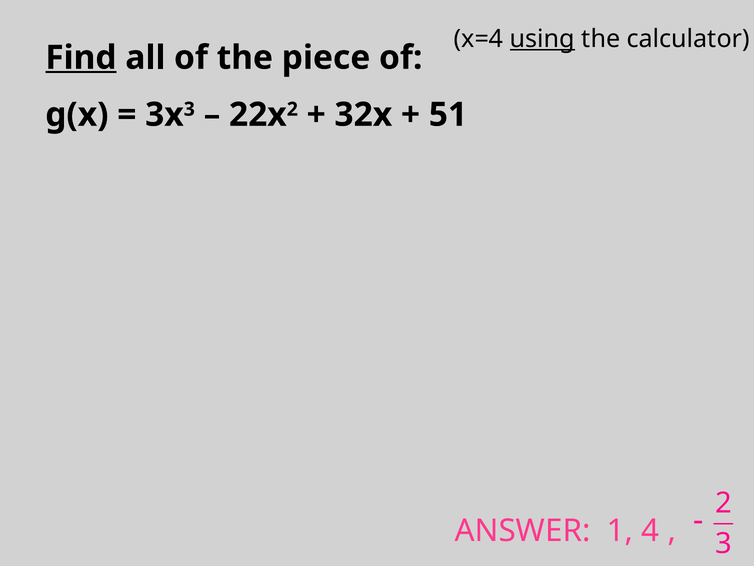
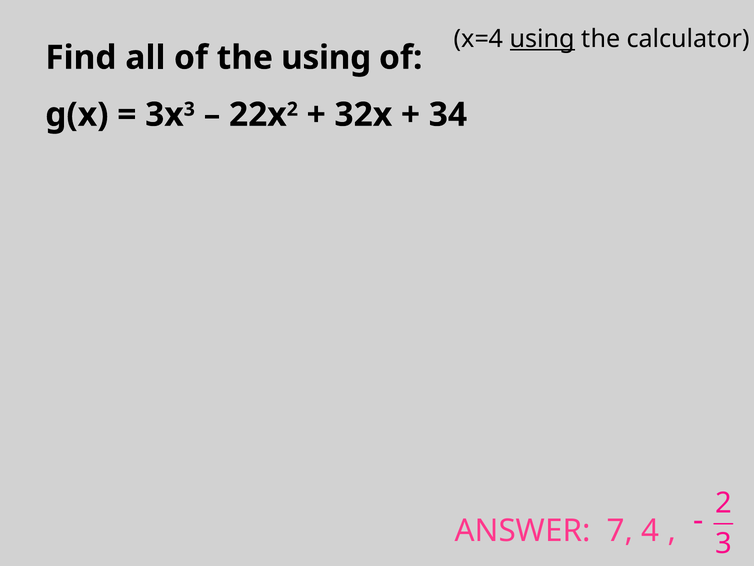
Find underline: present -> none
the piece: piece -> using
51: 51 -> 34
1: 1 -> 7
